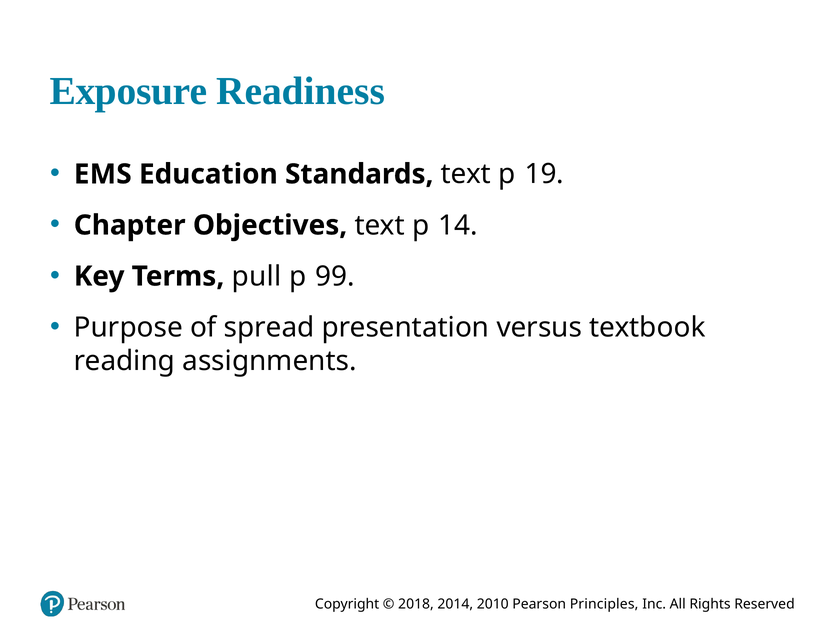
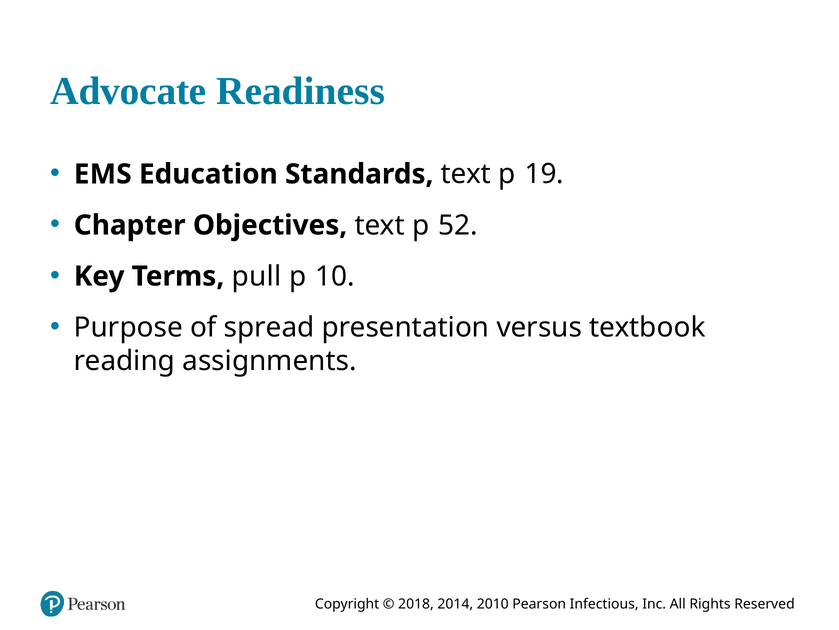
Exposure: Exposure -> Advocate
14: 14 -> 52
99: 99 -> 10
Principles: Principles -> Infectious
